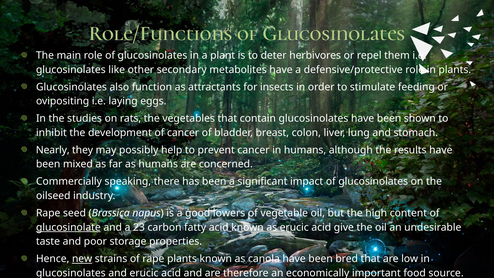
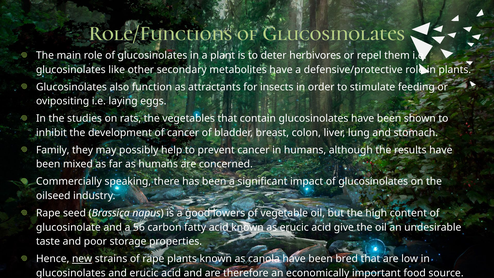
Nearly: Nearly -> Family
glucosinolate underline: present -> none
23: 23 -> 56
